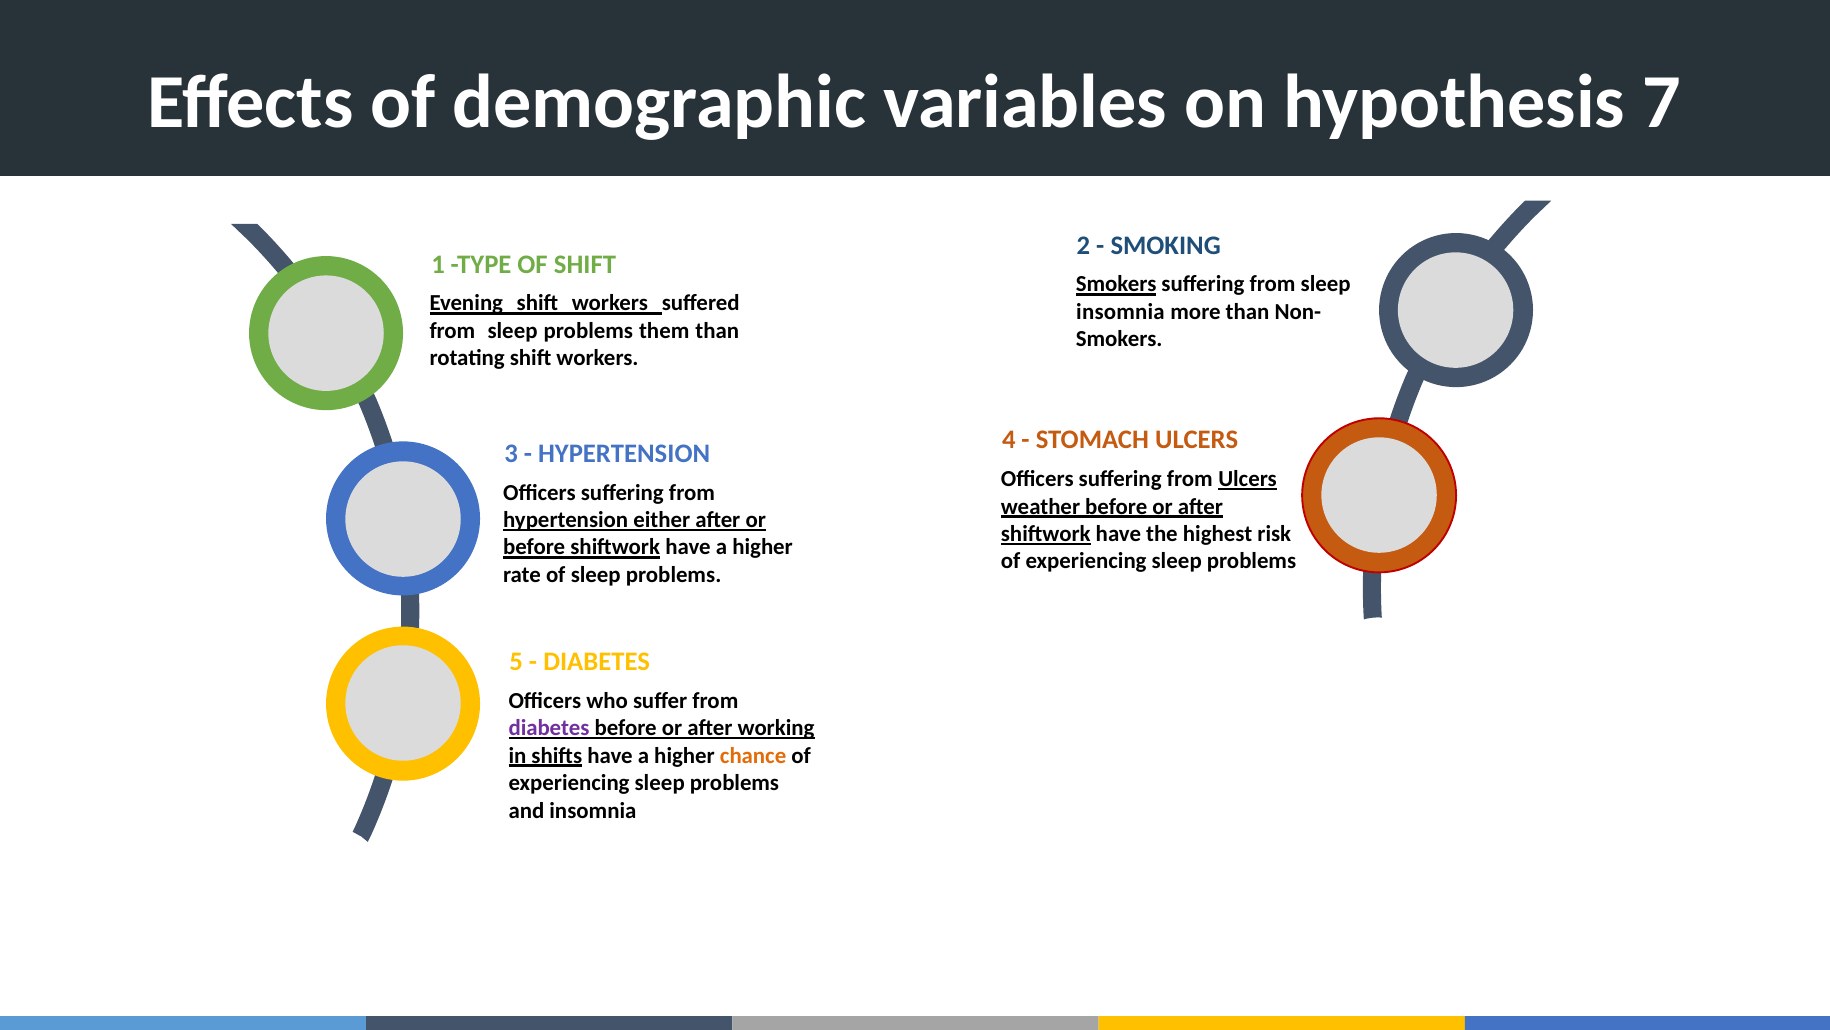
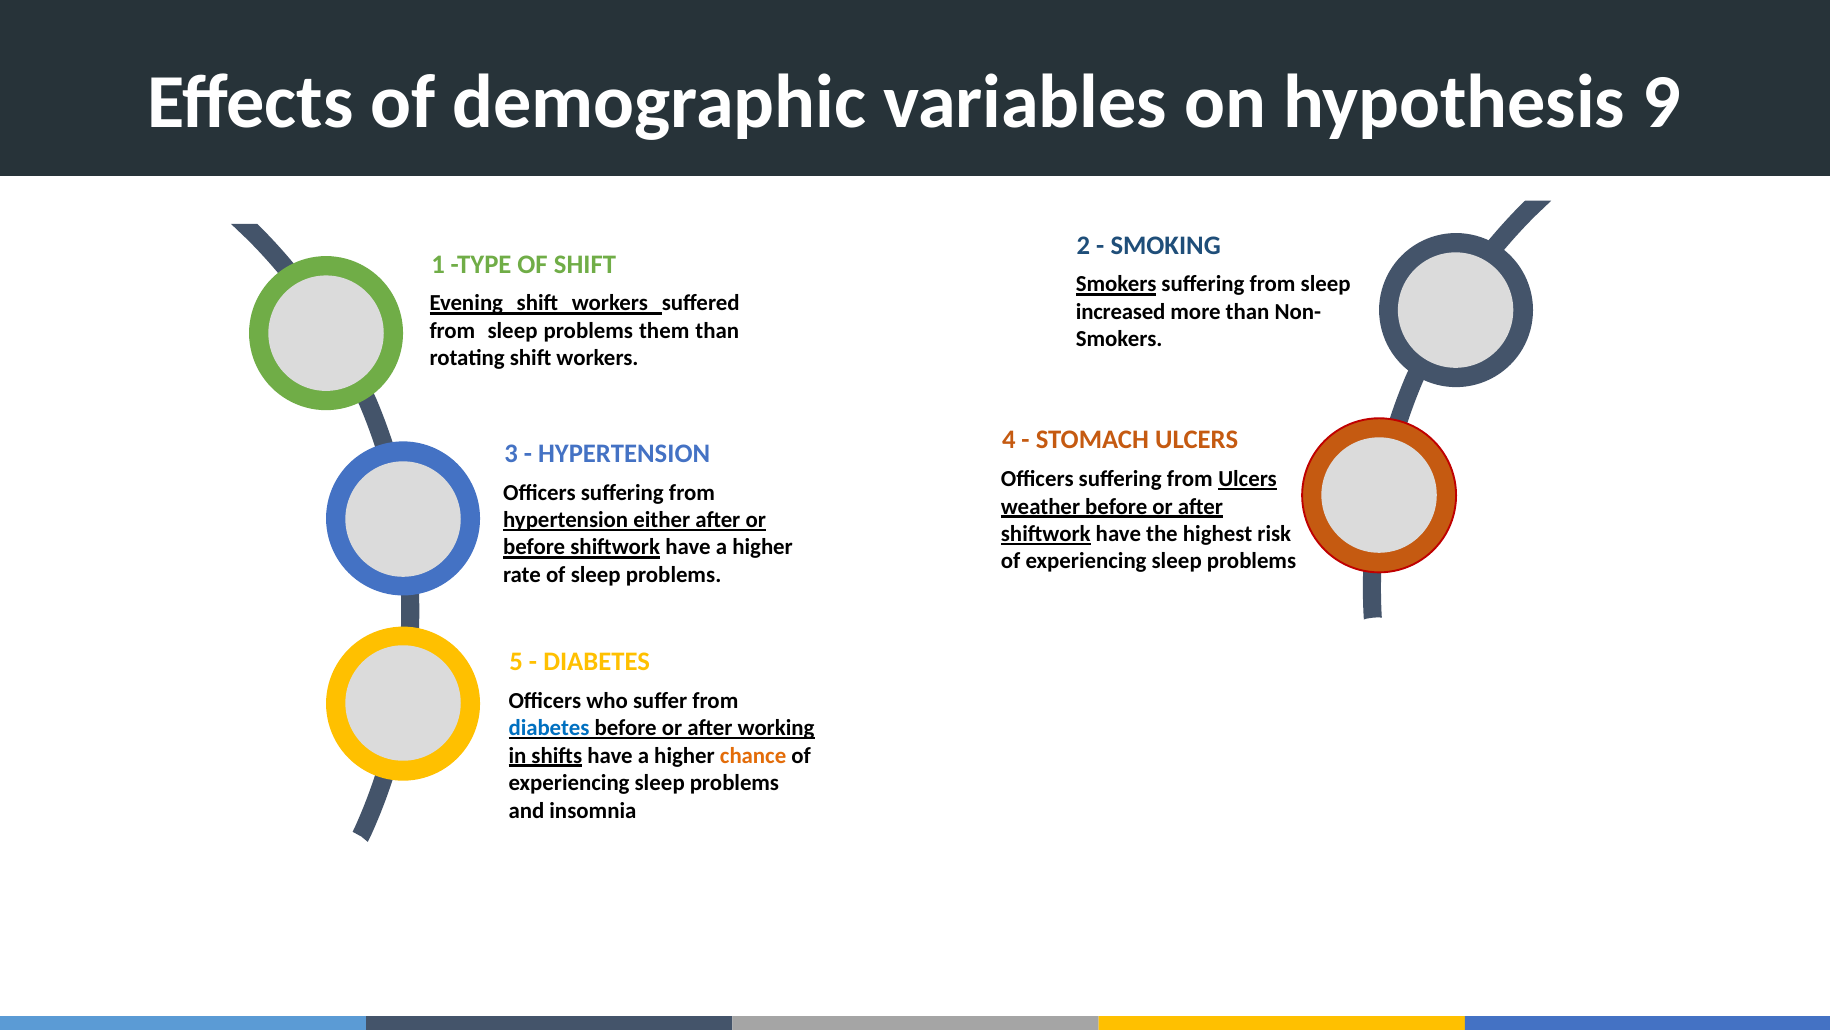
7: 7 -> 9
insomnia at (1120, 312): insomnia -> increased
diabetes at (549, 728) colour: purple -> blue
